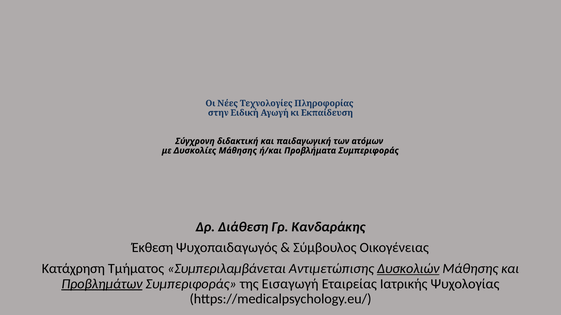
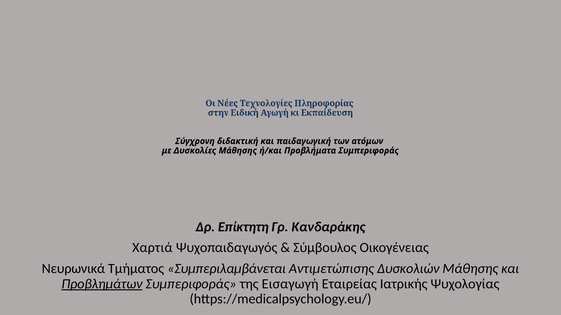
Διάθεση: Διάθεση -> Επίκτητη
Έκθεση: Έκθεση -> Χαρτιά
Κατάχρηση: Κατάχρηση -> Νευρωνικά
Δυσκολιών underline: present -> none
